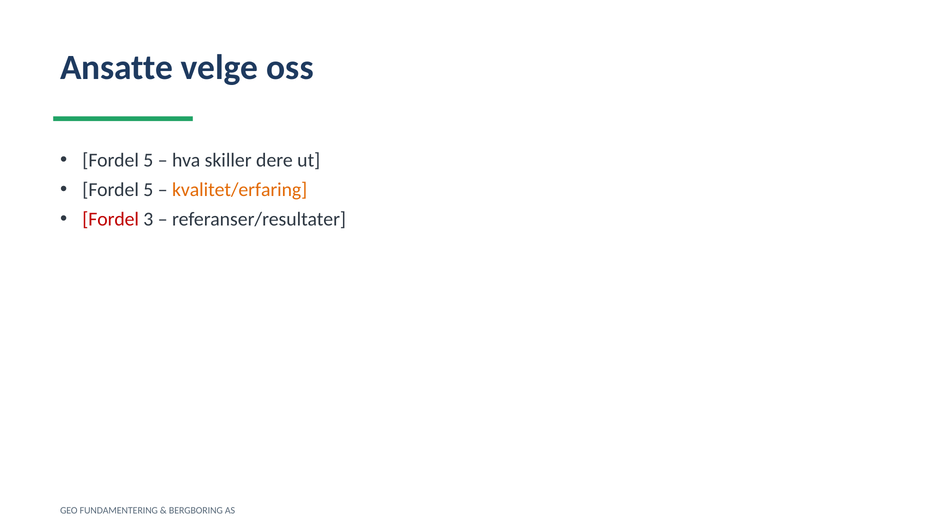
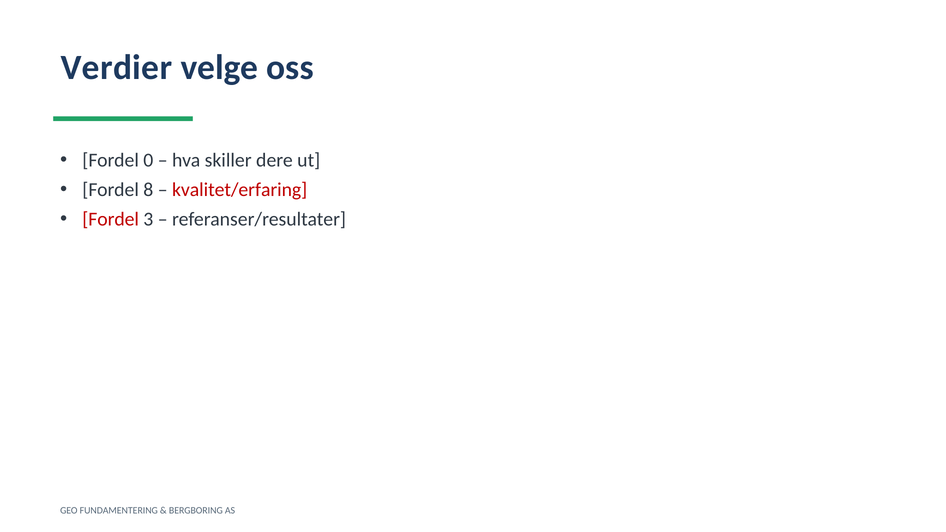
Ansatte: Ansatte -> Verdier
5 at (148, 160): 5 -> 0
5 at (148, 190): 5 -> 8
kvalitet/erfaring colour: orange -> red
